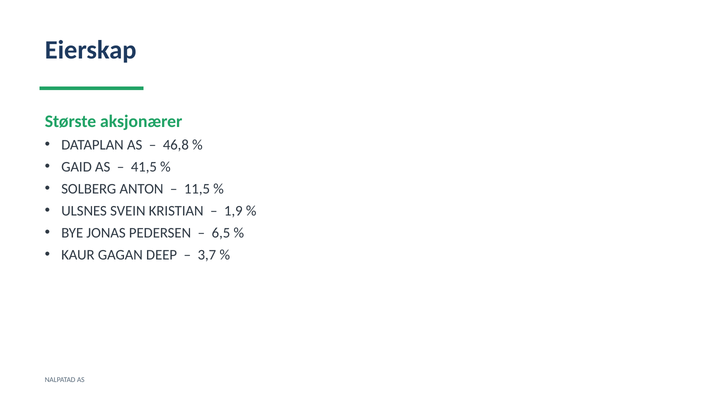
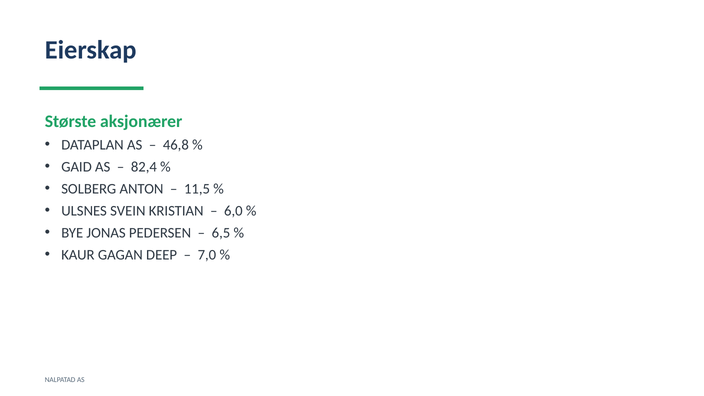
41,5: 41,5 -> 82,4
1,9: 1,9 -> 6,0
3,7: 3,7 -> 7,0
